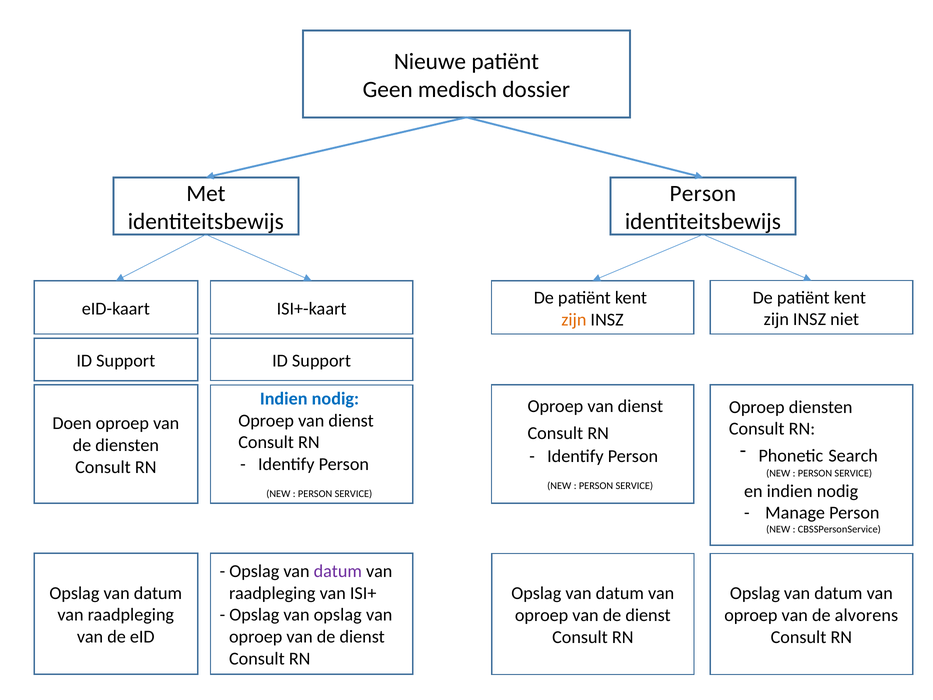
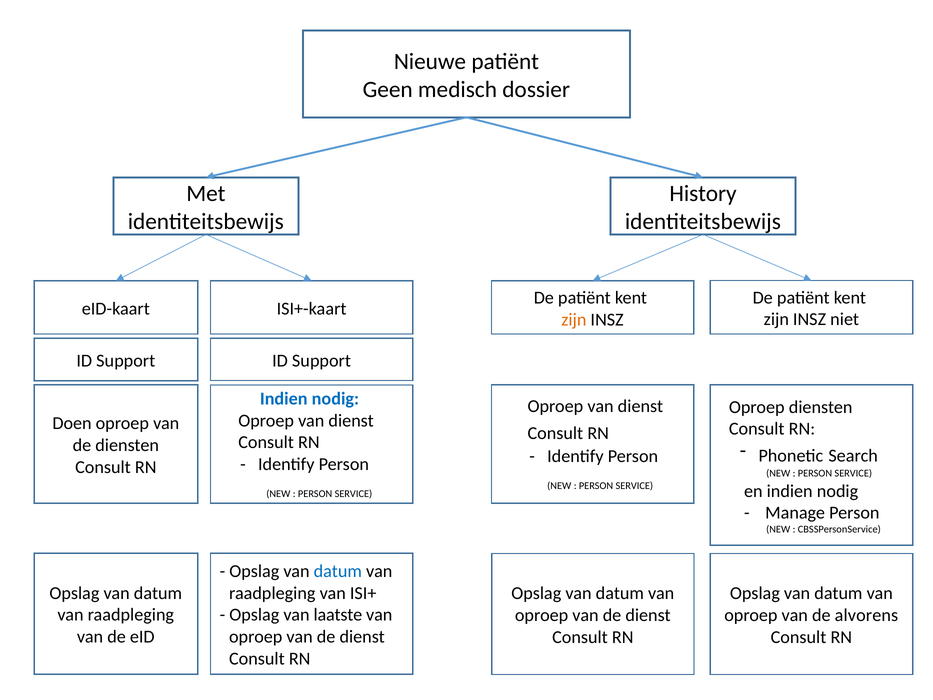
Person at (703, 194): Person -> History
datum at (338, 571) colour: purple -> blue
van opslag: opslag -> laatste
